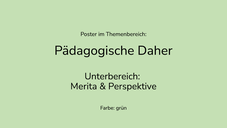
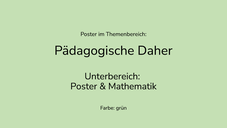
Merita at (84, 86): Merita -> Poster
Perspektive: Perspektive -> Mathematik
